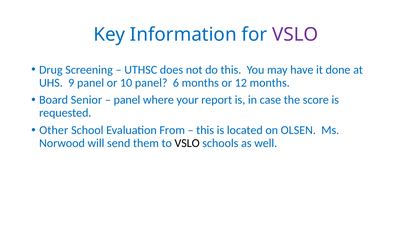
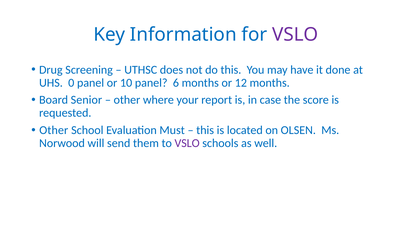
9: 9 -> 0
panel at (127, 100): panel -> other
From: From -> Must
VSLO at (187, 143) colour: black -> purple
